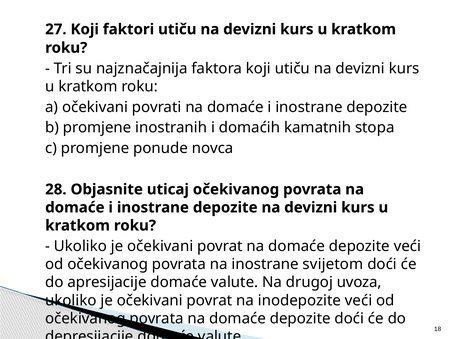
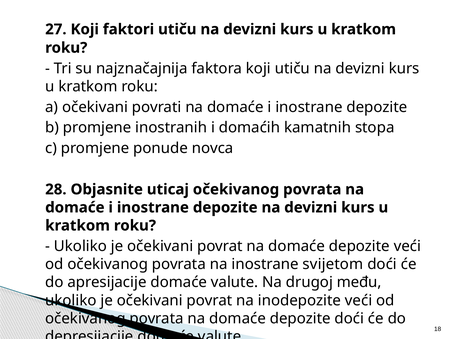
uvoza: uvoza -> među
